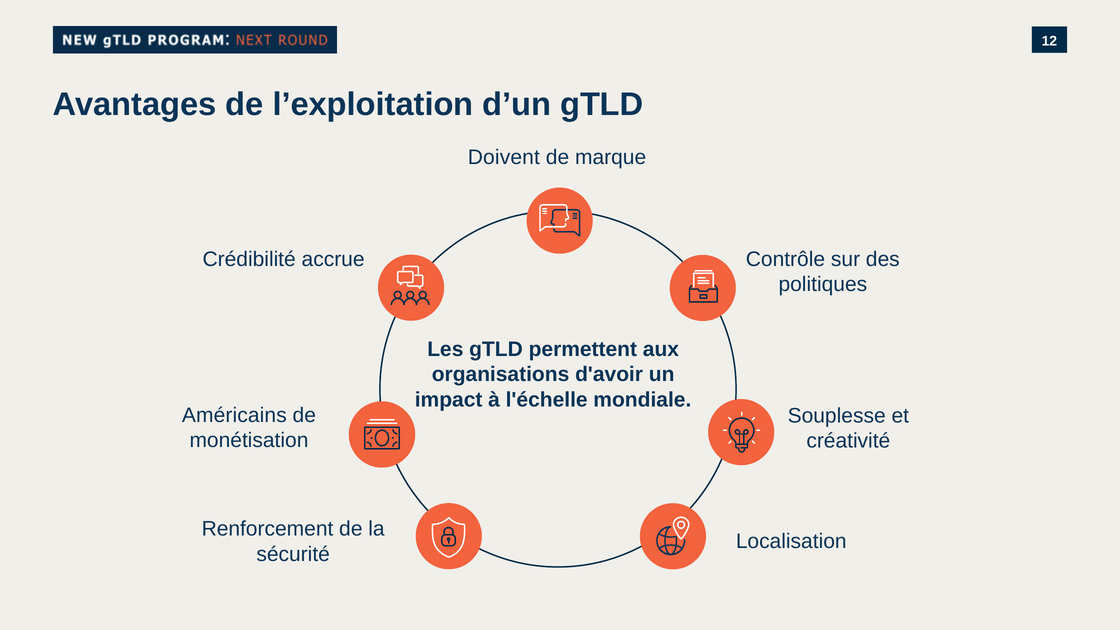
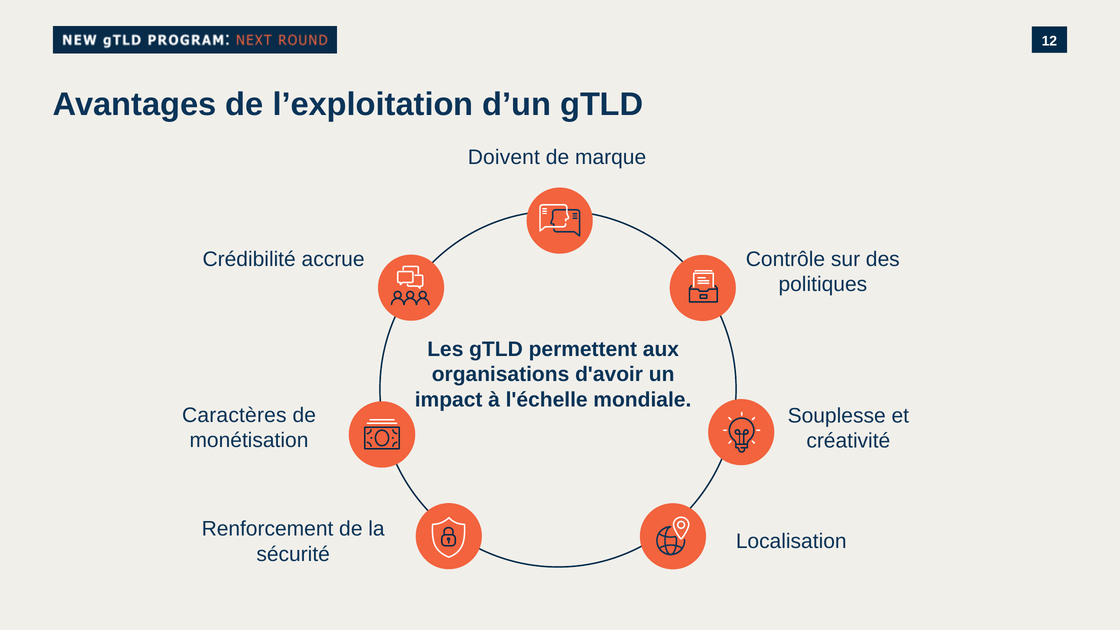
Américains: Américains -> Caractères
